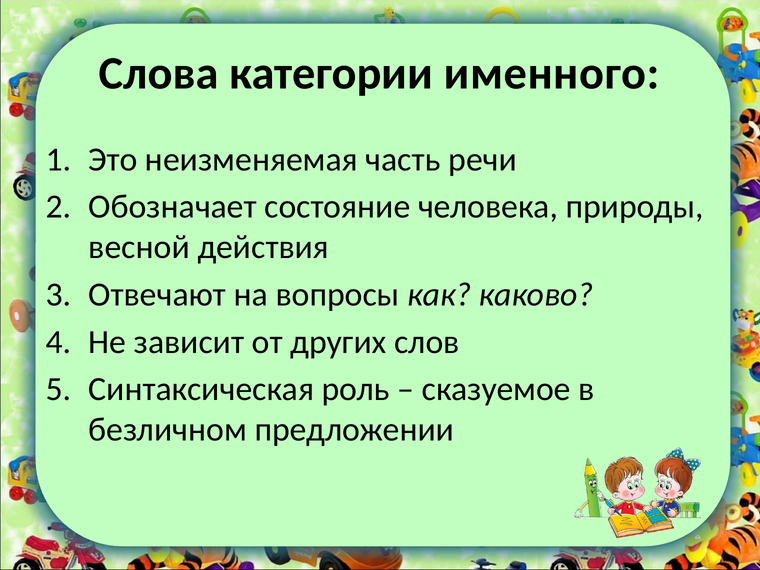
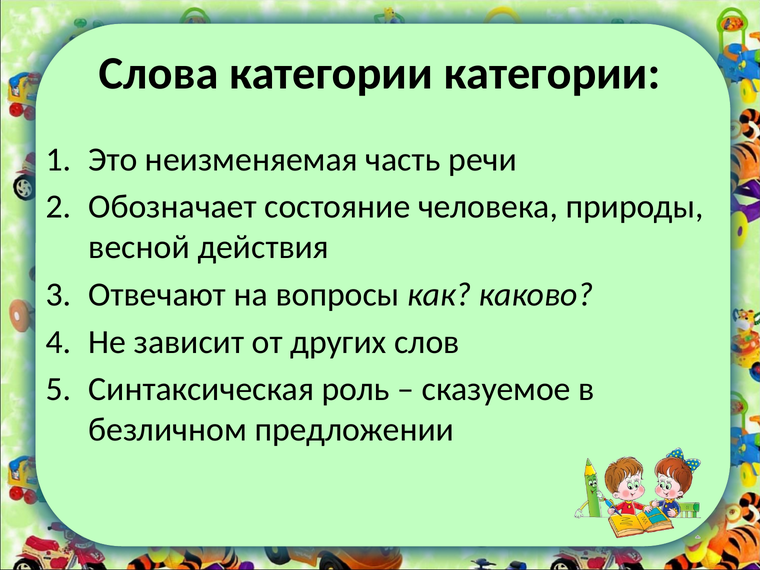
категории именного: именного -> категории
